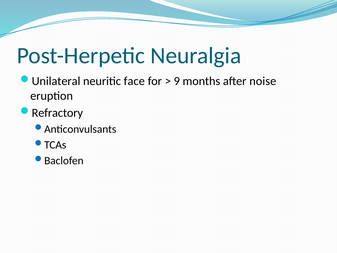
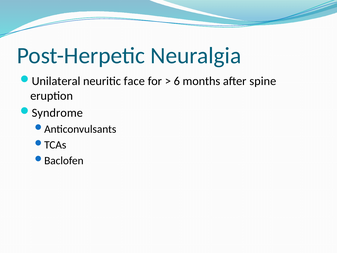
9: 9 -> 6
noise: noise -> spine
Refractory: Refractory -> Syndrome
